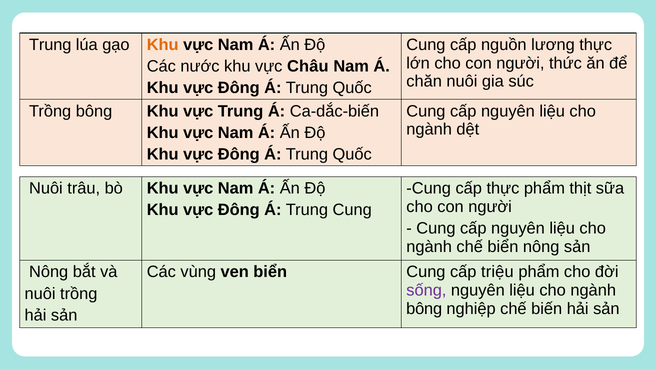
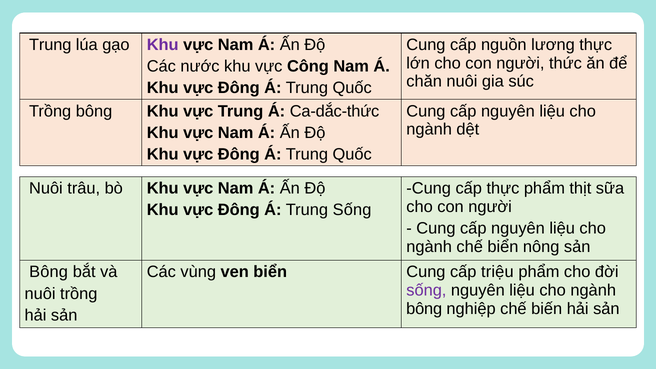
Khu at (163, 45) colour: orange -> purple
Châu: Châu -> Công
Ca-dắc-biến: Ca-dắc-biến -> Ca-dắc-thức
Trung Cung: Cung -> Sống
Nông at (49, 272): Nông -> Bông
